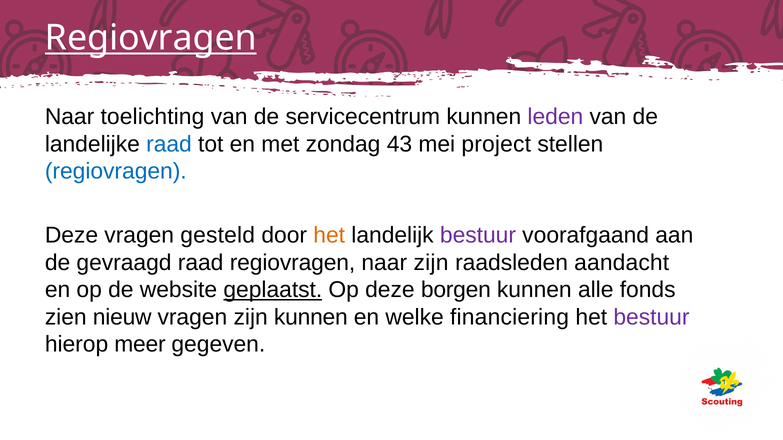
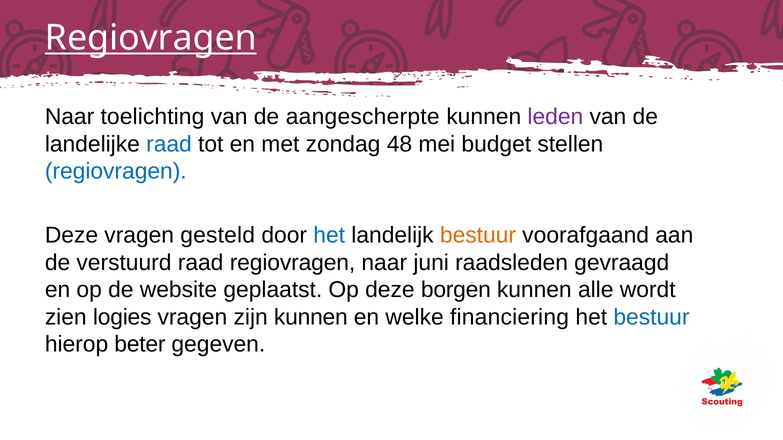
servicecentrum: servicecentrum -> aangescherpte
43: 43 -> 48
project: project -> budget
het at (329, 235) colour: orange -> blue
bestuur at (478, 235) colour: purple -> orange
gevraagd: gevraagd -> verstuurd
naar zijn: zijn -> juni
aandacht: aandacht -> gevraagd
geplaatst underline: present -> none
fonds: fonds -> wordt
nieuw: nieuw -> logies
bestuur at (651, 317) colour: purple -> blue
meer: meer -> beter
